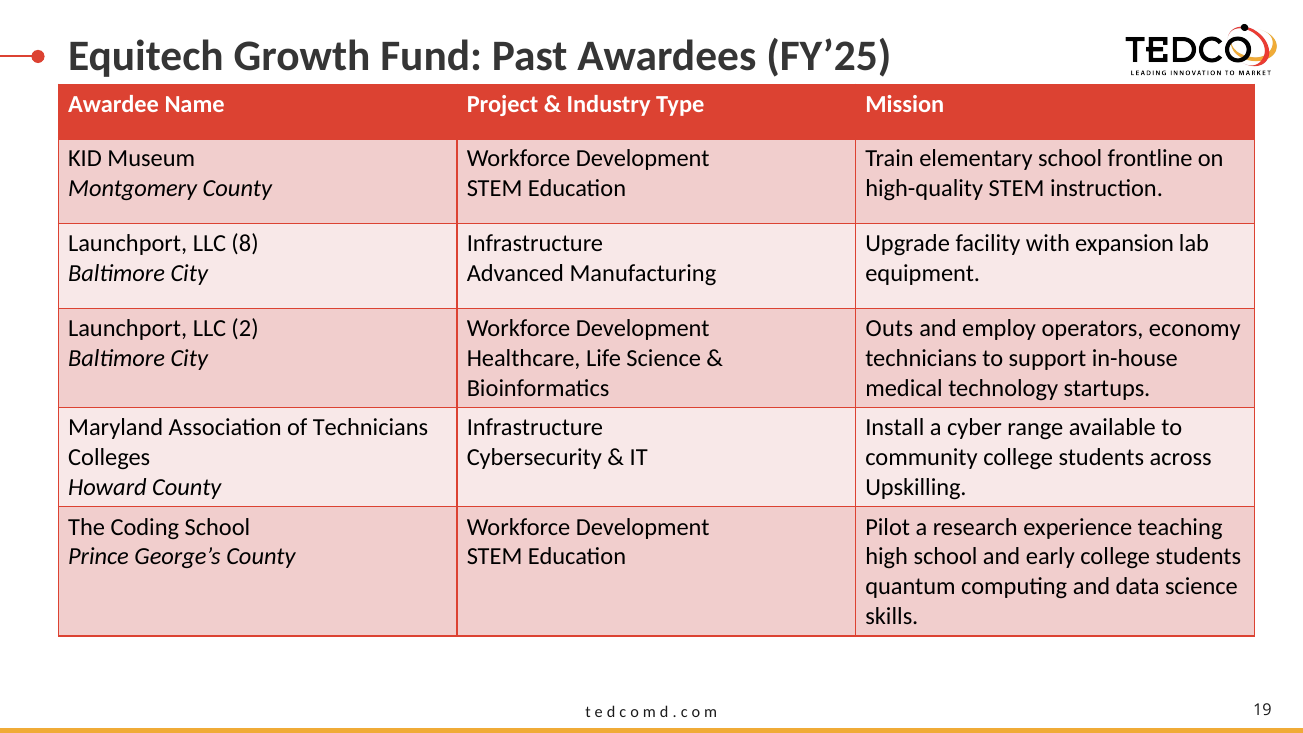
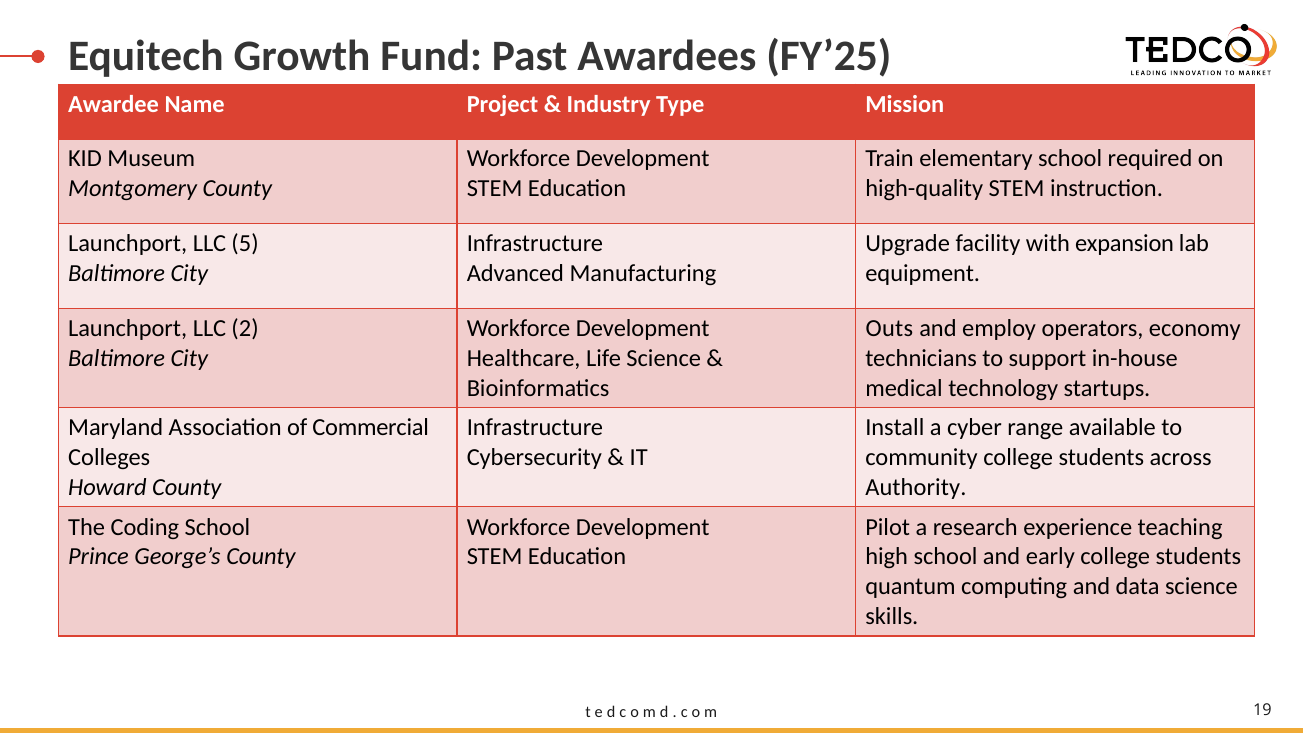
frontline: frontline -> required
8: 8 -> 5
of Technicians: Technicians -> Commercial
Upskilling: Upskilling -> Authority
